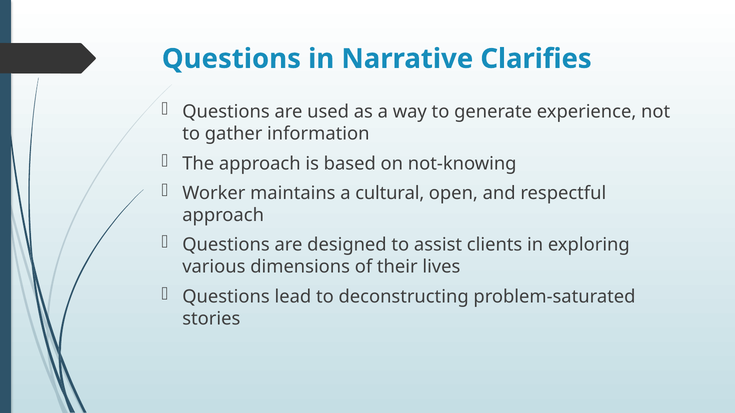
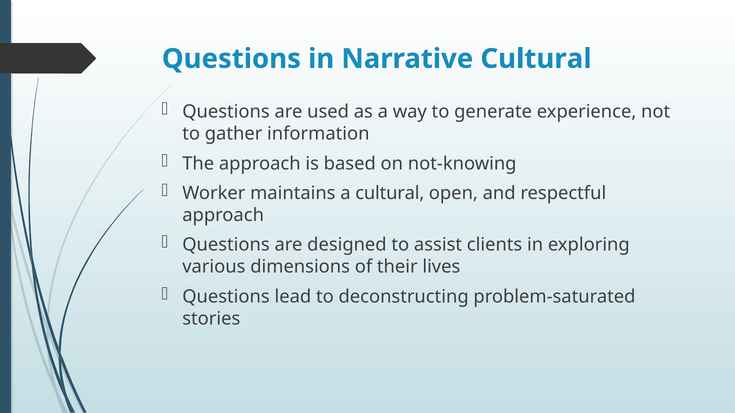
Narrative Clarifies: Clarifies -> Cultural
